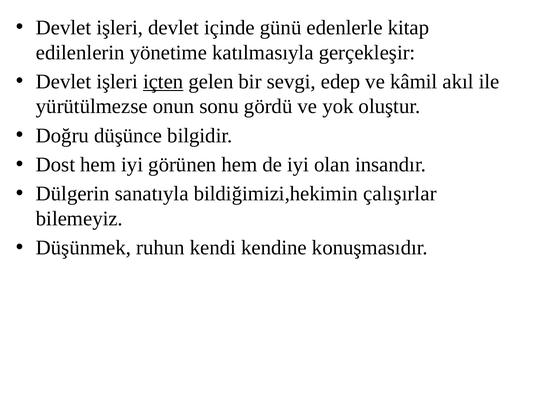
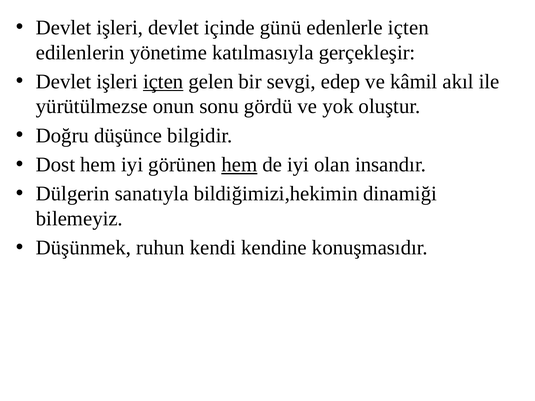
edenlerle kitap: kitap -> içten
hem at (239, 165) underline: none -> present
çalışırlar: çalışırlar -> dinamiği
